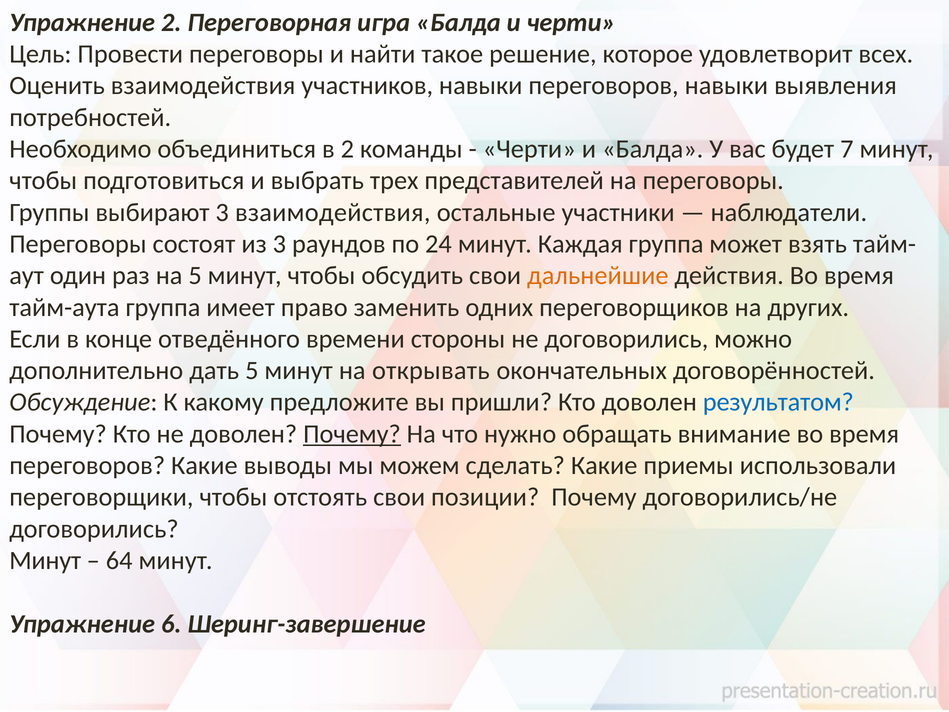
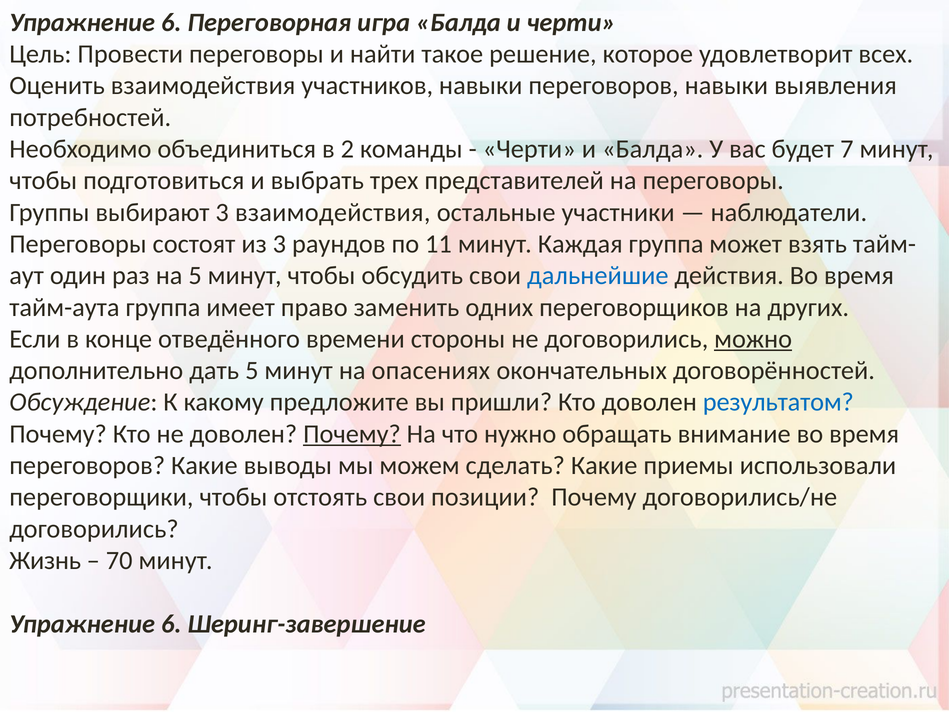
2 at (171, 22): 2 -> 6
24: 24 -> 11
дальнейшие colour: orange -> blue
можно underline: none -> present
открывать: открывать -> опасениях
Минут at (45, 560): Минут -> Жизнь
64: 64 -> 70
